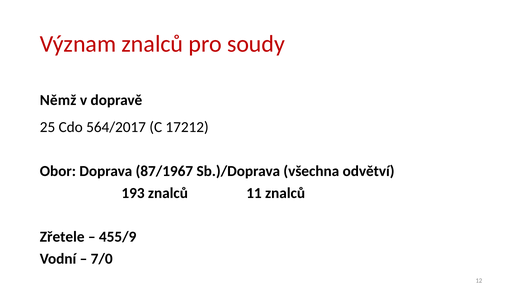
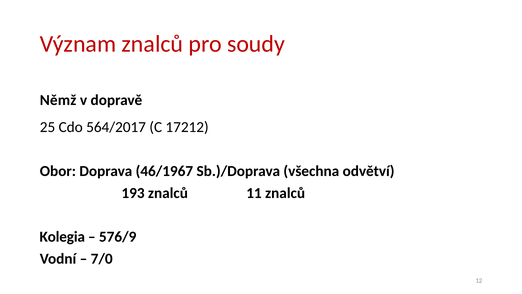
87/1967: 87/1967 -> 46/1967
Zřetele: Zřetele -> Kolegia
455/9: 455/9 -> 576/9
